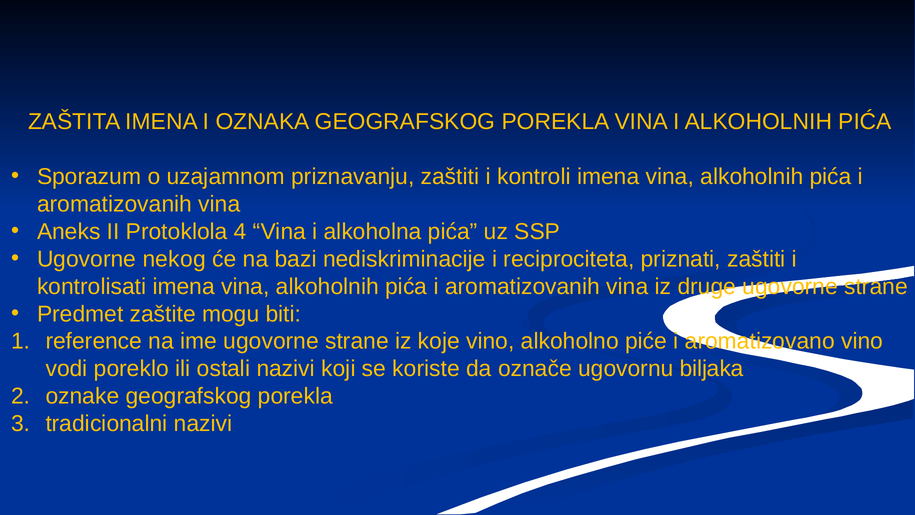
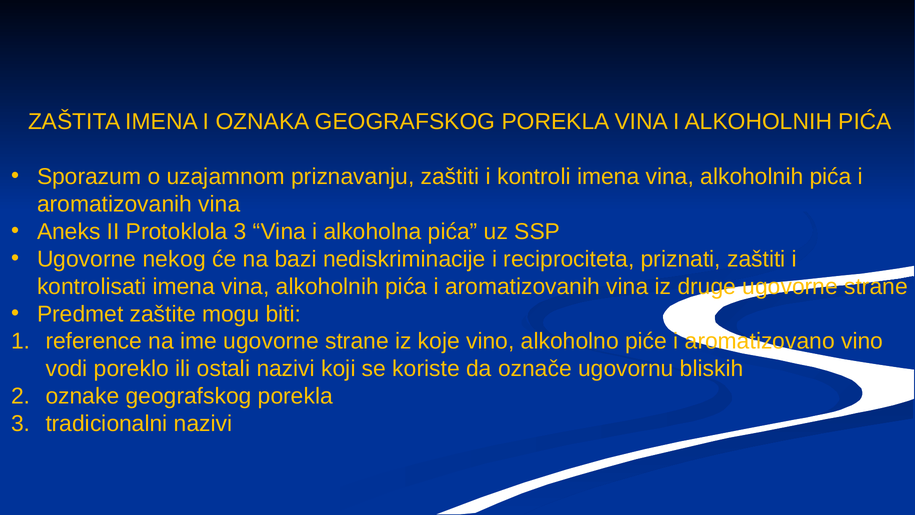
Protoklola 4: 4 -> 3
biljaka: biljaka -> bliskih
